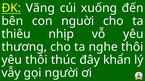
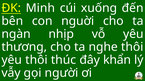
Vãng: Vãng -> Minh
thiêu: thiêu -> ngàn
